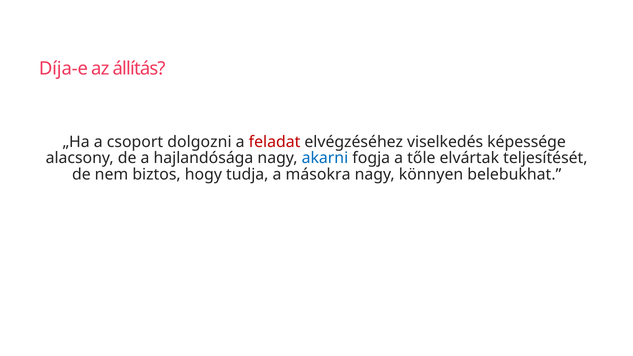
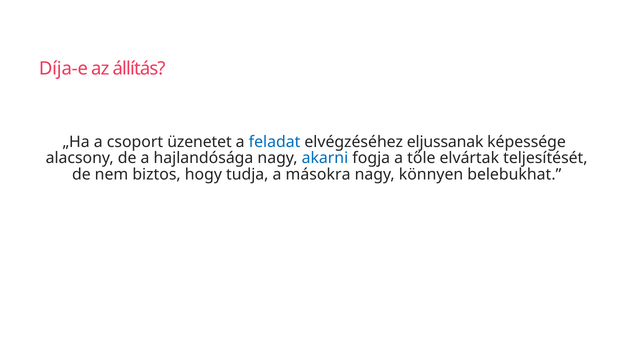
dolgozni: dolgozni -> üzenetet
feladat colour: red -> blue
viselkedés: viselkedés -> eljussanak
